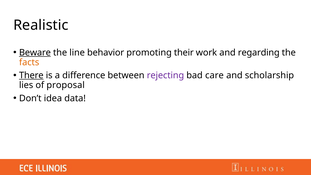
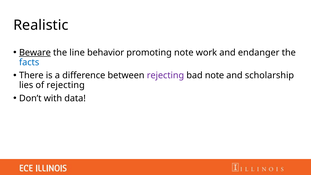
promoting their: their -> note
regarding: regarding -> endanger
facts colour: orange -> blue
There underline: present -> none
bad care: care -> note
of proposal: proposal -> rejecting
idea: idea -> with
